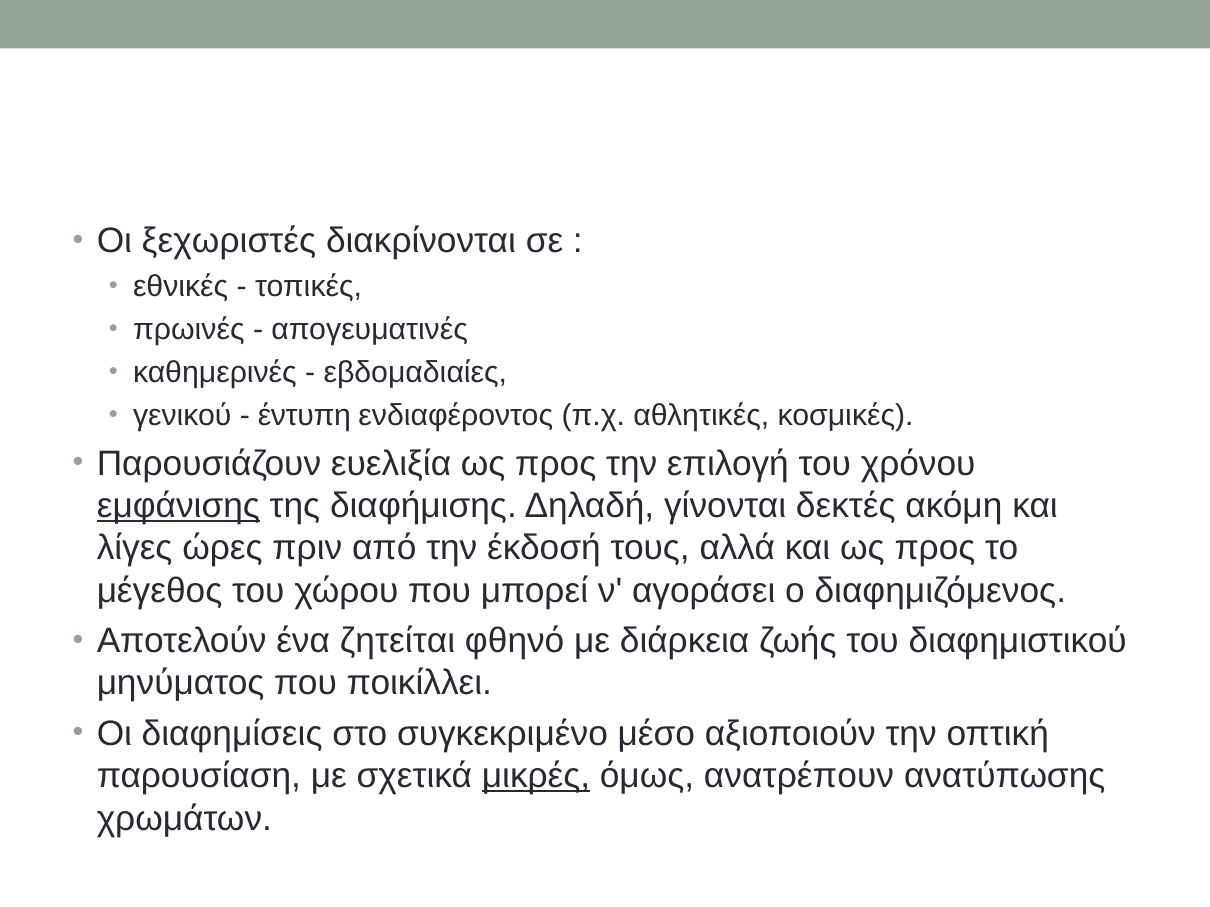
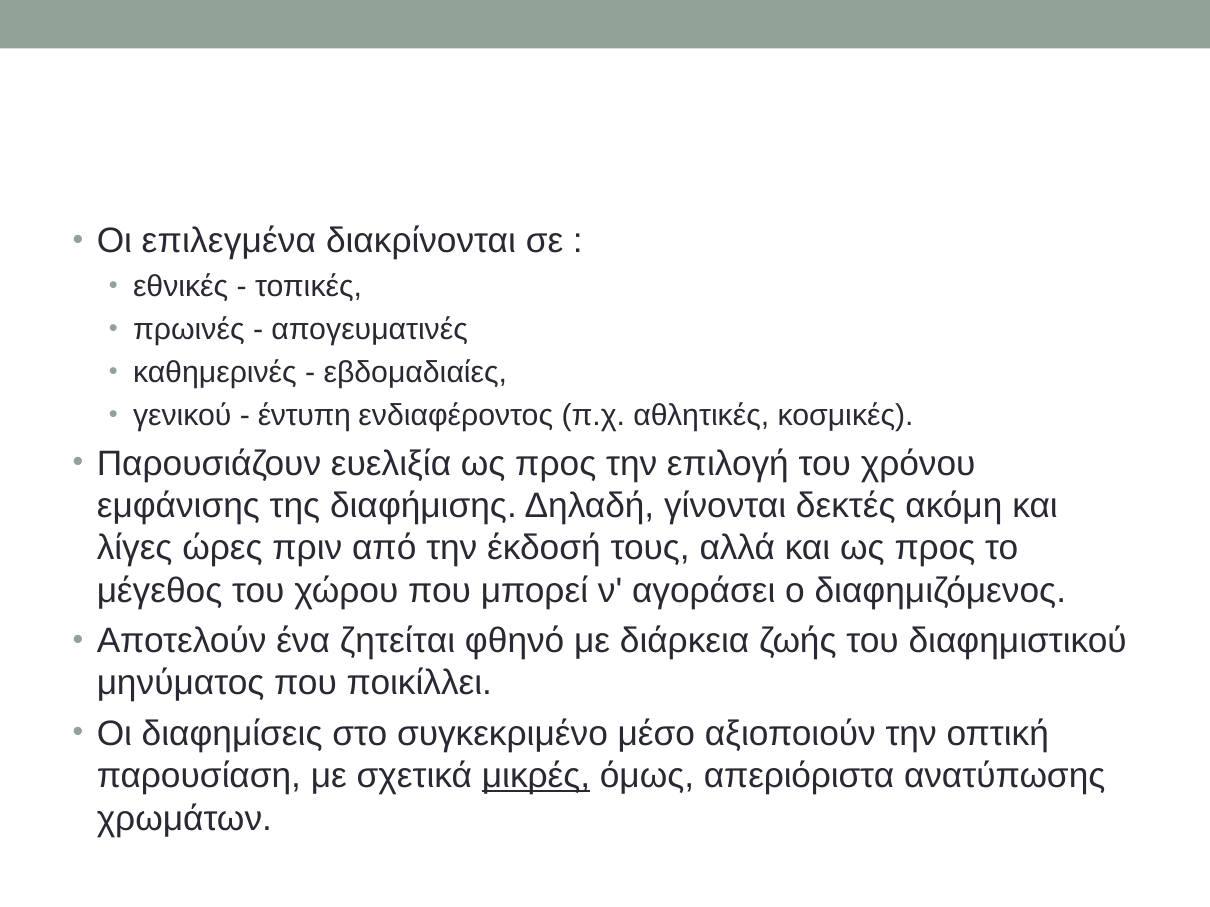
ξεχωριστές: ξεχωριστές -> επιλεγμένα
εμφάνισης underline: present -> none
ανατρέπουν: ανατρέπουν -> απεριόριστα
